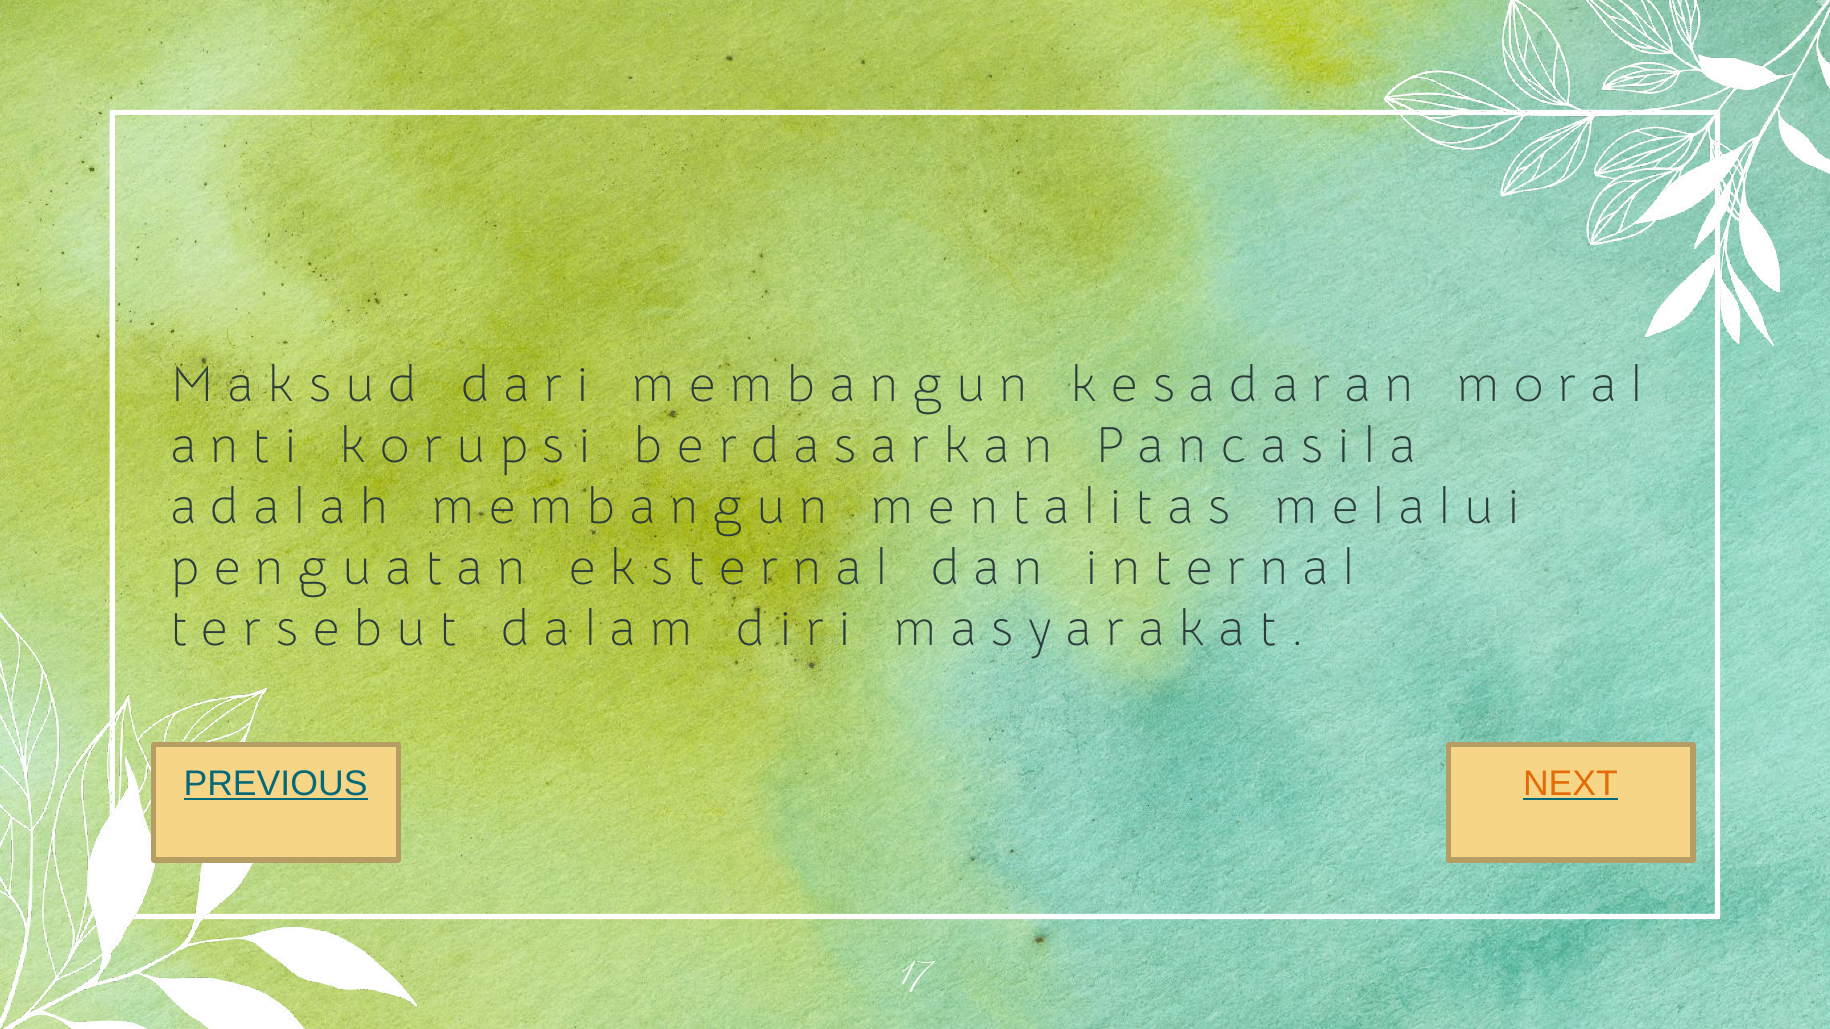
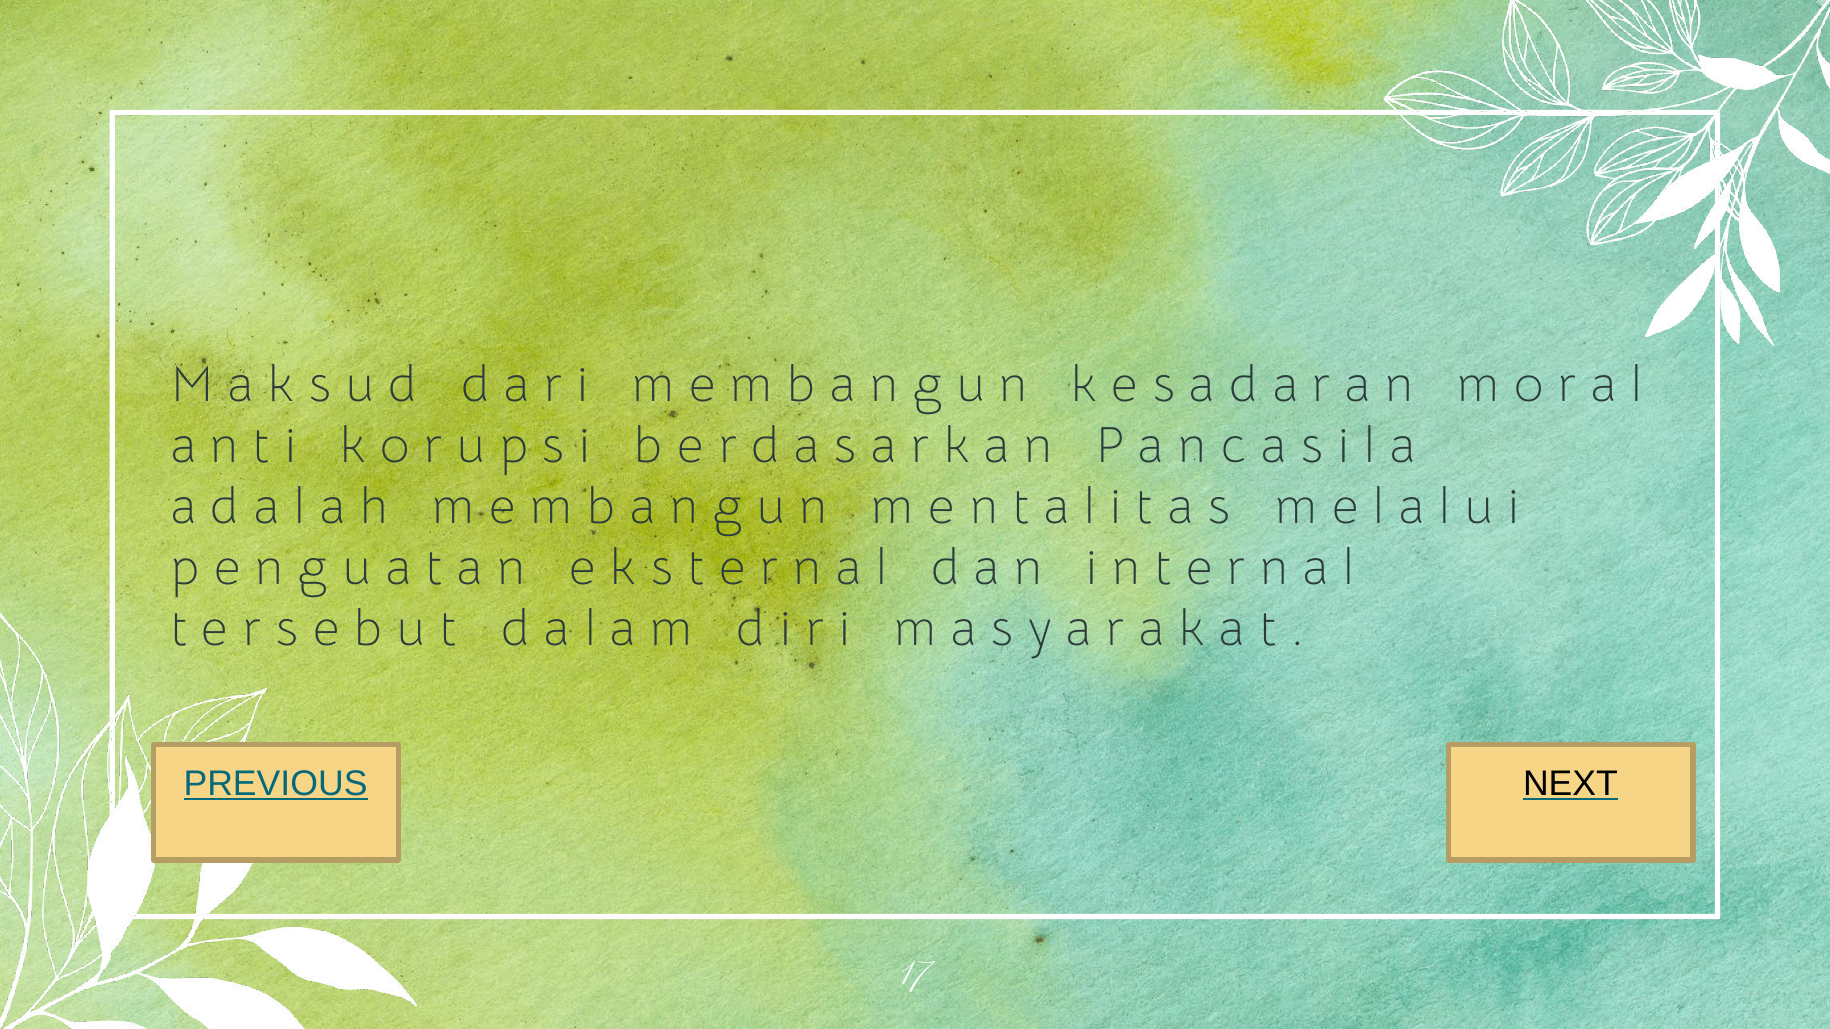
NEXT colour: orange -> black
